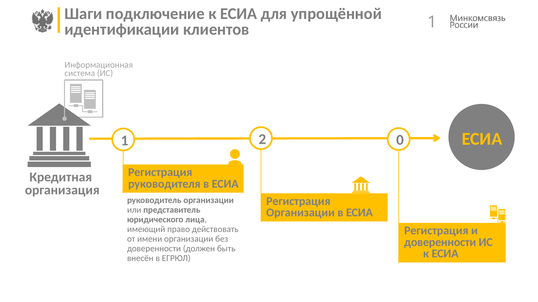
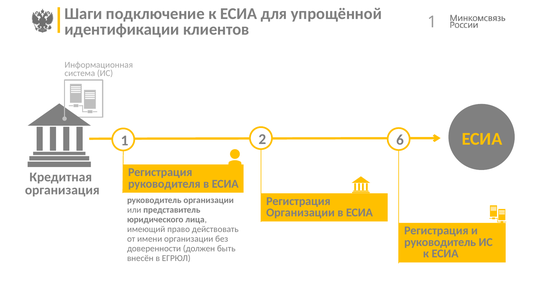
0: 0 -> 6
доверенности at (440, 243): доверенности -> руководитель
